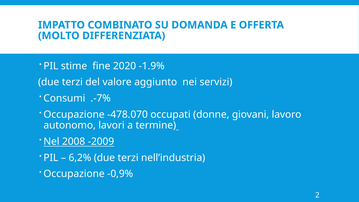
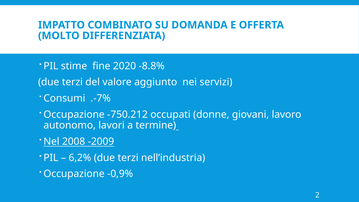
-1.9%: -1.9% -> -8.8%
-478.070: -478.070 -> -750.212
